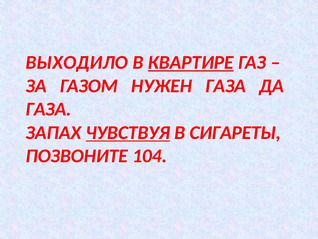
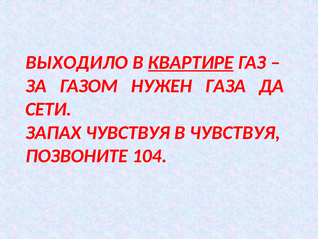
ГАЗА at (48, 109): ГАЗА -> СЕТИ
ЧУВСТВУЯ at (128, 132) underline: present -> none
В СИГАРЕТЫ: СИГАРЕТЫ -> ЧУВСТВУЯ
